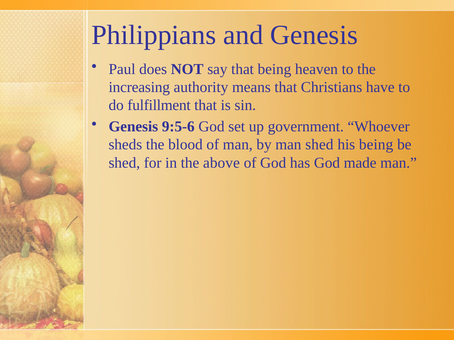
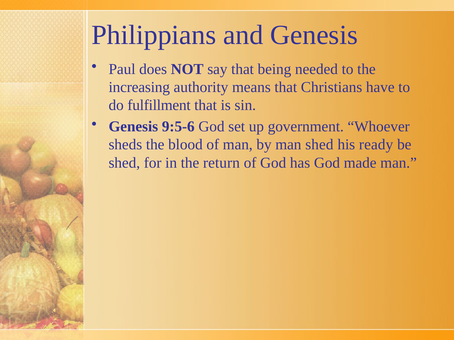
heaven: heaven -> needed
his being: being -> ready
above: above -> return
